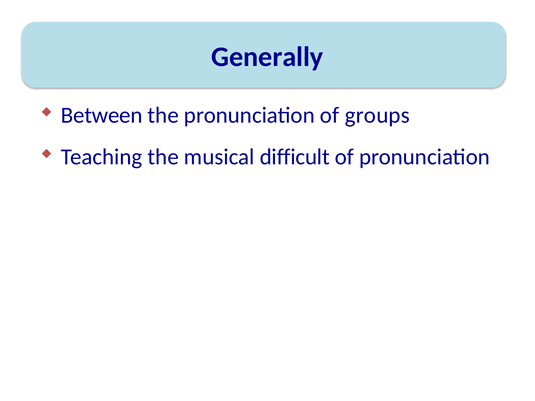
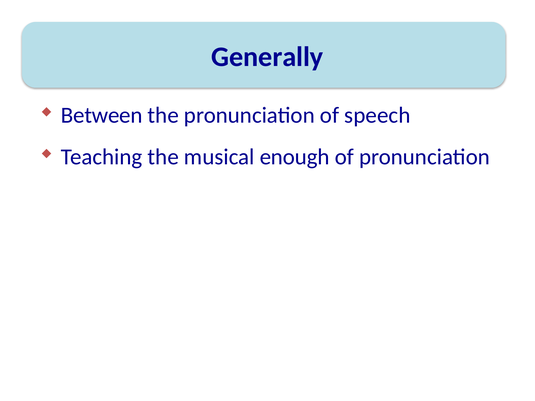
groups: groups -> speech
difficult: difficult -> enough
